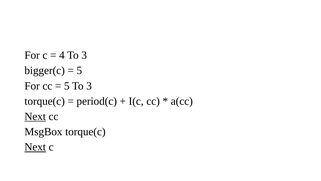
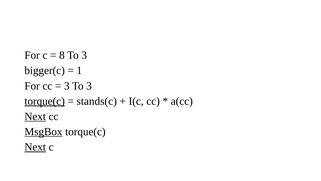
4: 4 -> 8
5 at (79, 70): 5 -> 1
5 at (67, 86): 5 -> 3
torque(c at (45, 101) underline: none -> present
period(c: period(c -> stands(c
MsgBox underline: none -> present
